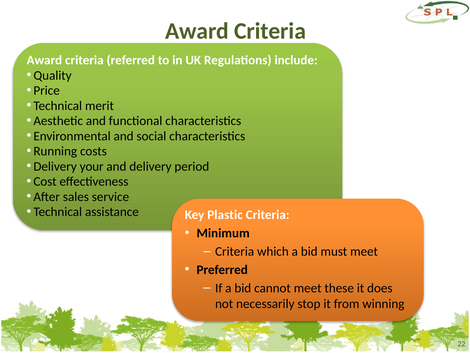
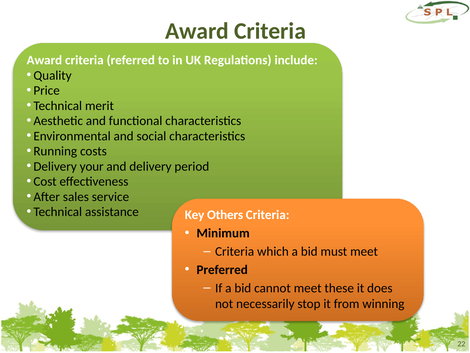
Plastic: Plastic -> Others
